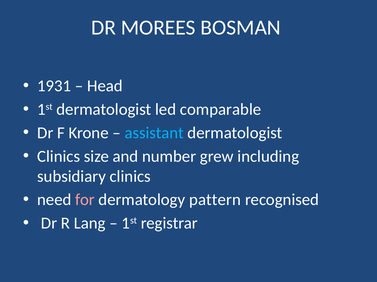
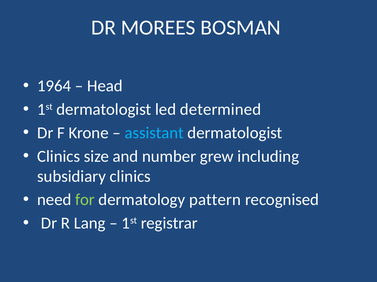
1931: 1931 -> 1964
comparable: comparable -> determined
for colour: pink -> light green
